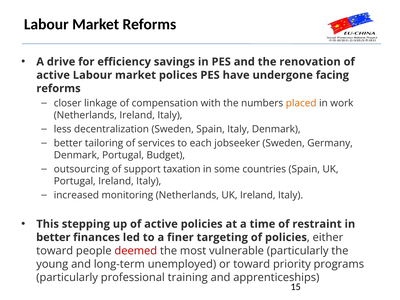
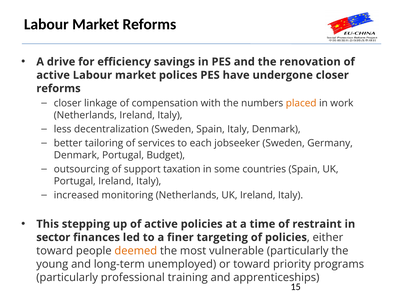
undergone facing: facing -> closer
better at (53, 237): better -> sector
deemed colour: red -> orange
